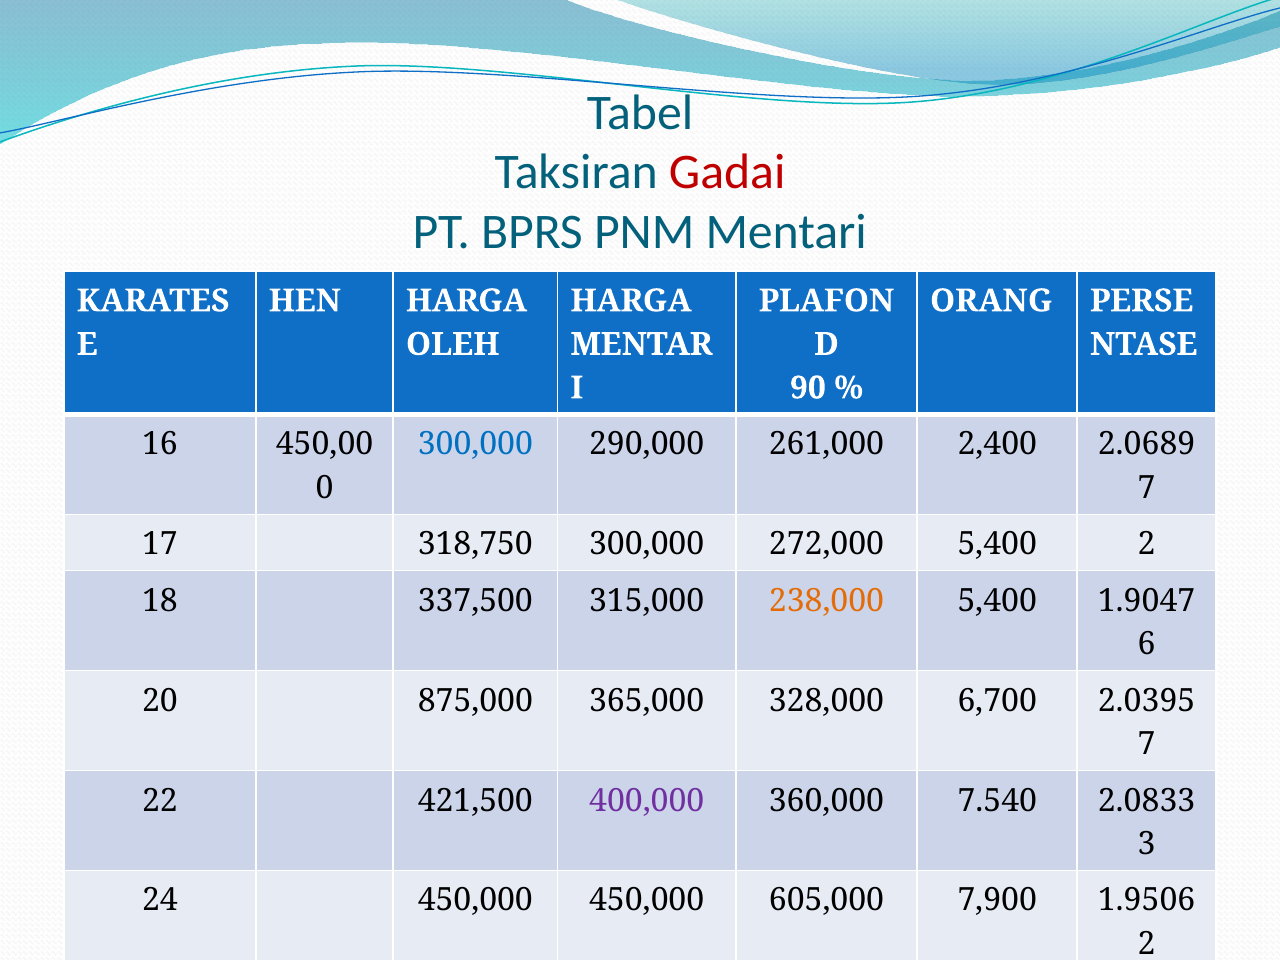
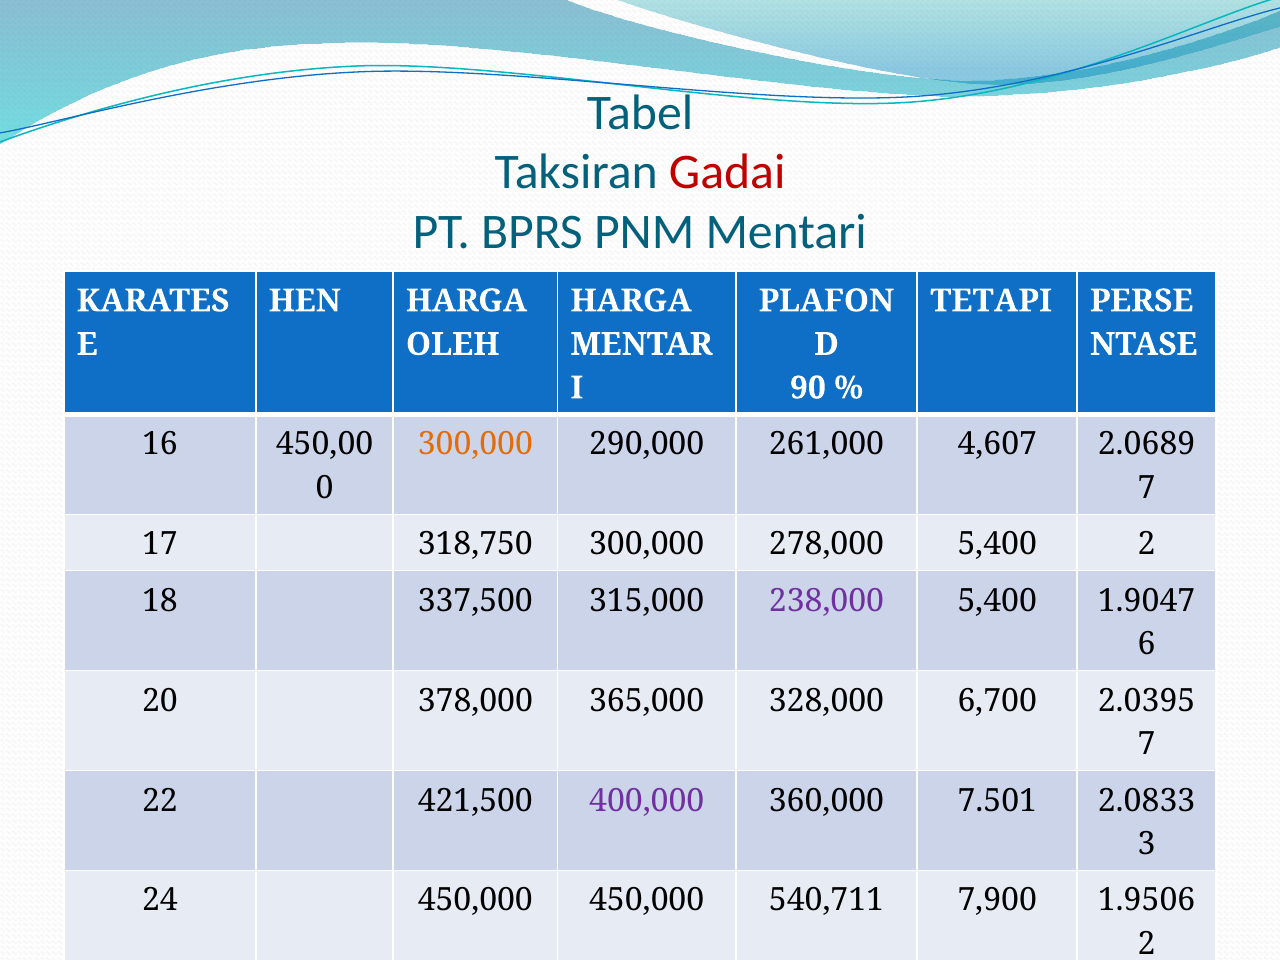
ORANG: ORANG -> TETAPI
300,000 at (475, 444) colour: blue -> orange
2,400: 2,400 -> 4,607
272,000: 272,000 -> 278,000
238,000 colour: orange -> purple
875,000: 875,000 -> 378,000
7.540: 7.540 -> 7.501
605,000: 605,000 -> 540,711
